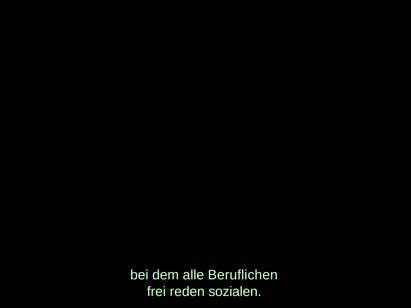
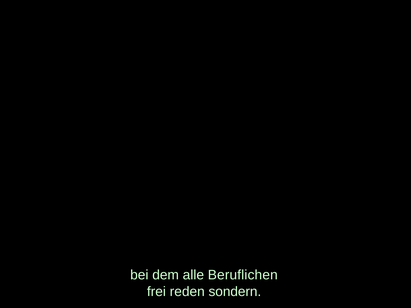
sozialen: sozialen -> sondern
